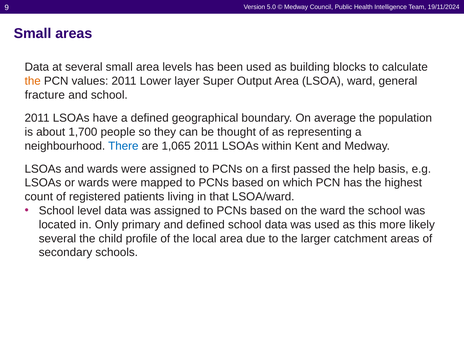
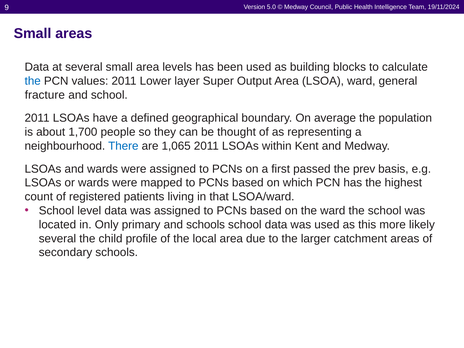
the at (33, 81) colour: orange -> blue
help: help -> prev
and defined: defined -> schools
